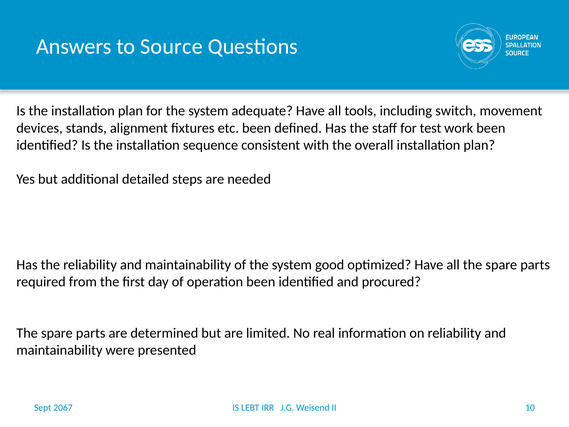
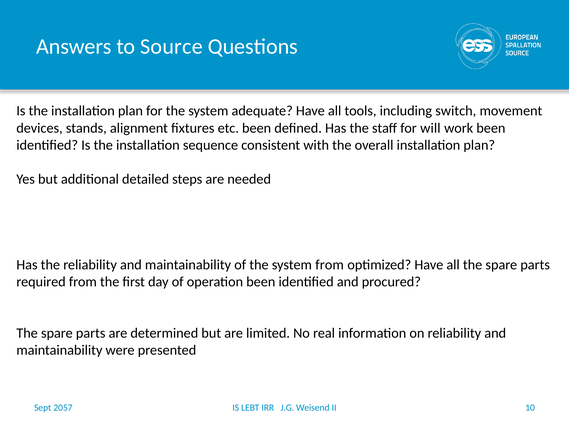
test: test -> will
system good: good -> from
2067: 2067 -> 2057
